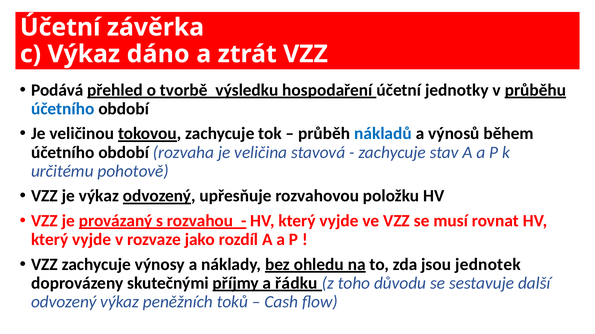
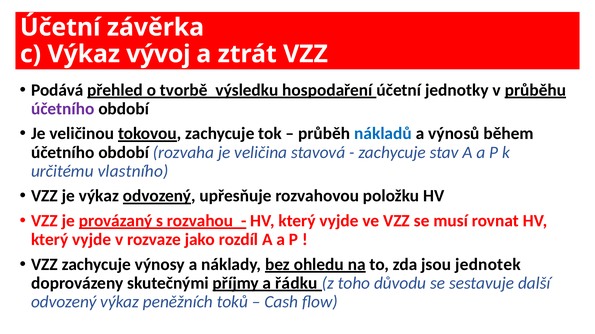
dáno: dáno -> vývoj
účetního at (63, 109) colour: blue -> purple
pohotově: pohotově -> vlastního
